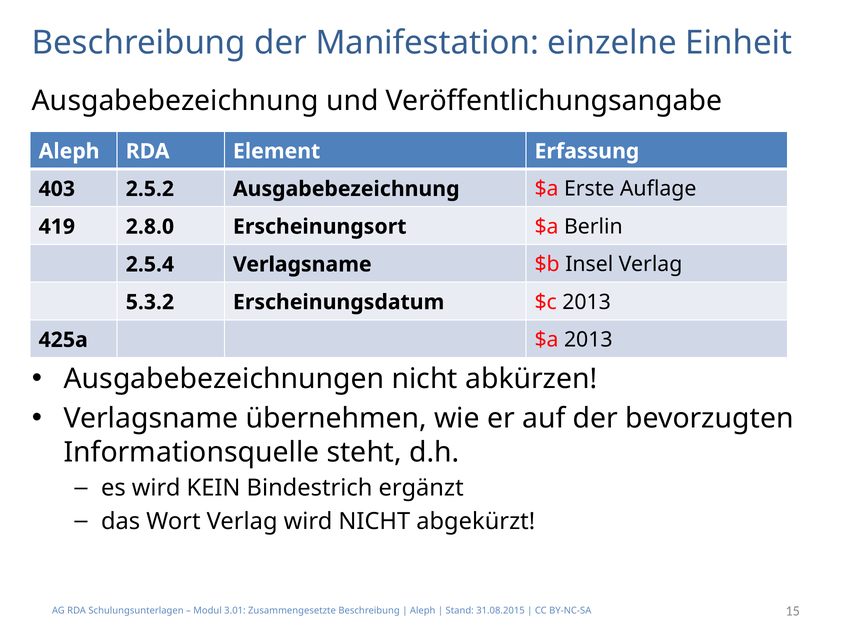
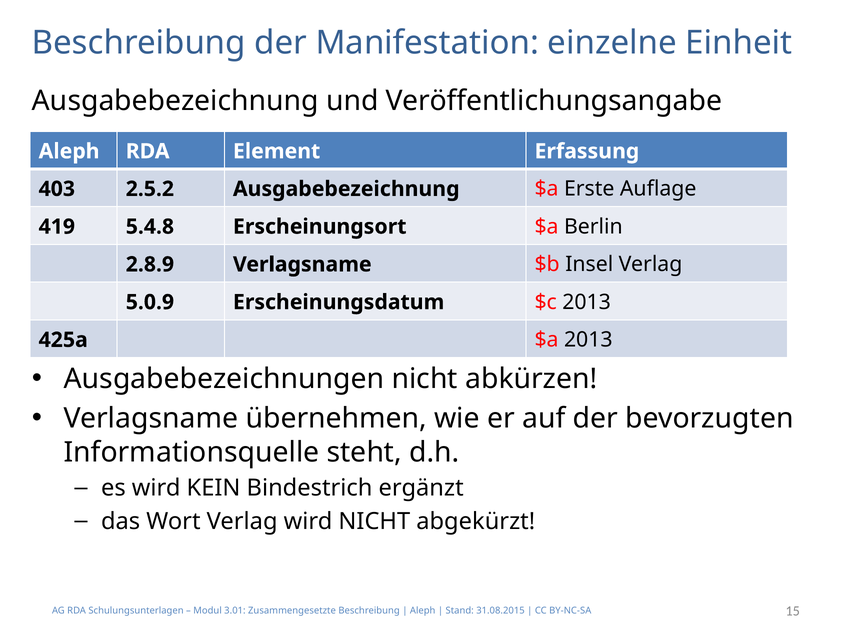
2.8.0: 2.8.0 -> 5.4.8
2.5.4: 2.5.4 -> 2.8.9
5.3.2: 5.3.2 -> 5.0.9
